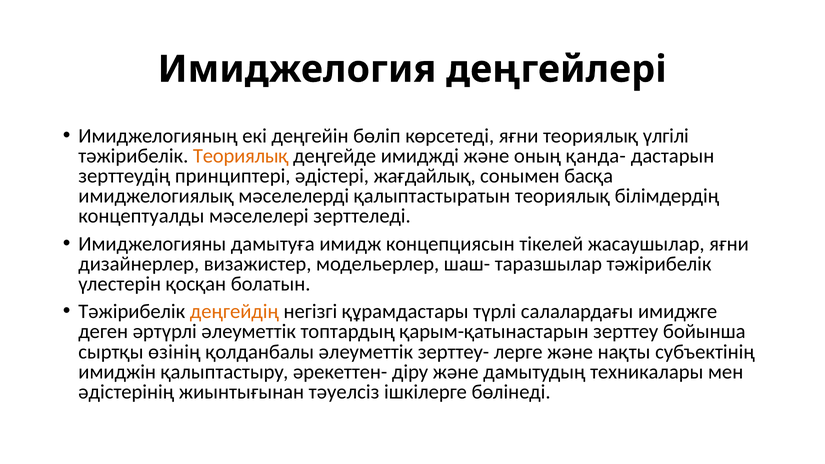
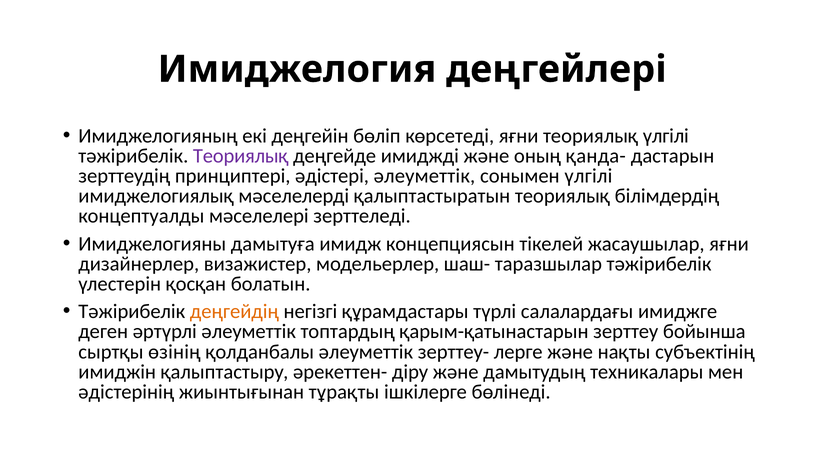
Теориялық at (241, 156) colour: orange -> purple
əдістері жағдайлық: жағдайлық -> əлеуметтік
сонымен басқа: басқа -> үлгілі
тəуелсіз: тəуелсіз -> тұрақты
